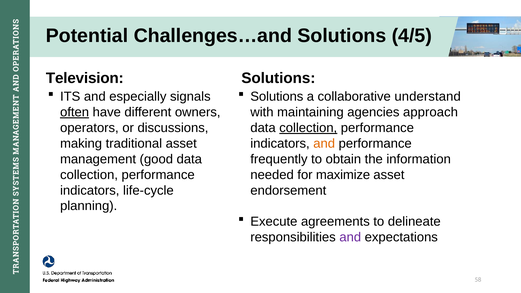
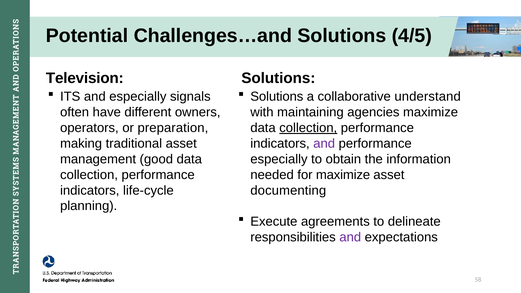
often underline: present -> none
agencies approach: approach -> maximize
discussions: discussions -> preparation
and at (324, 144) colour: orange -> purple
frequently at (279, 159): frequently -> especially
endorsement: endorsement -> documenting
